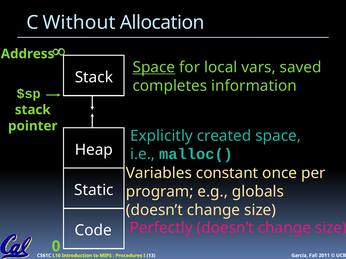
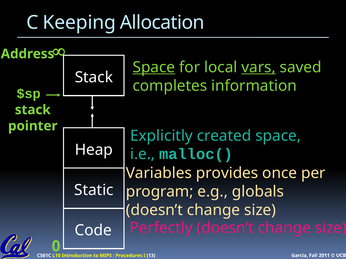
Without: Without -> Keeping
vars underline: none -> present
constant: constant -> provides
